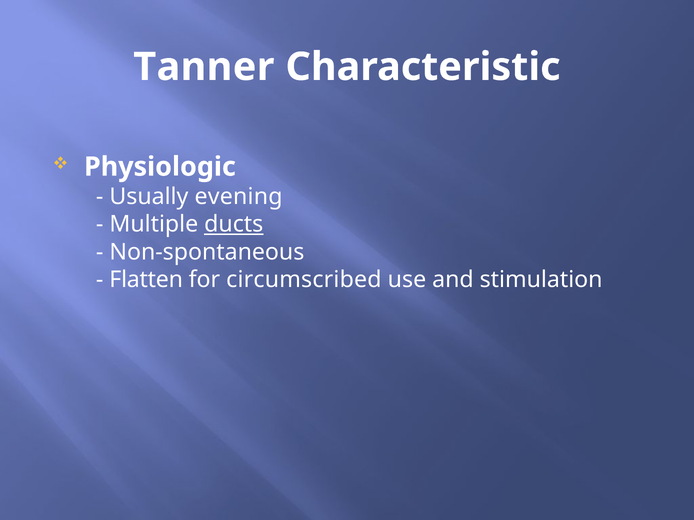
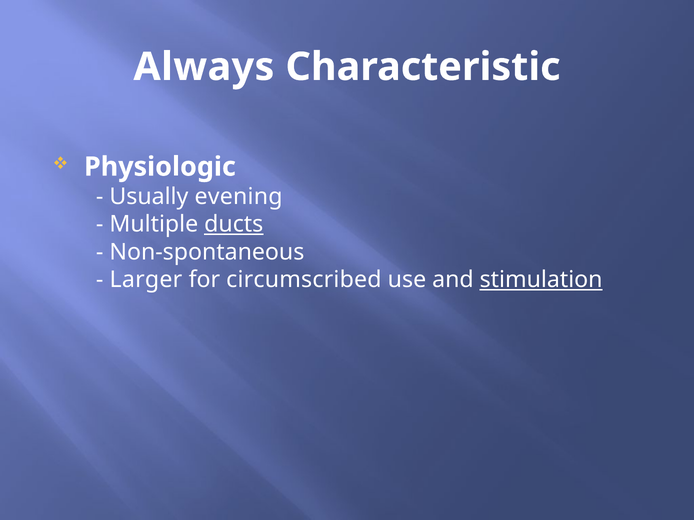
Tanner: Tanner -> Always
Flatten: Flatten -> Larger
stimulation underline: none -> present
